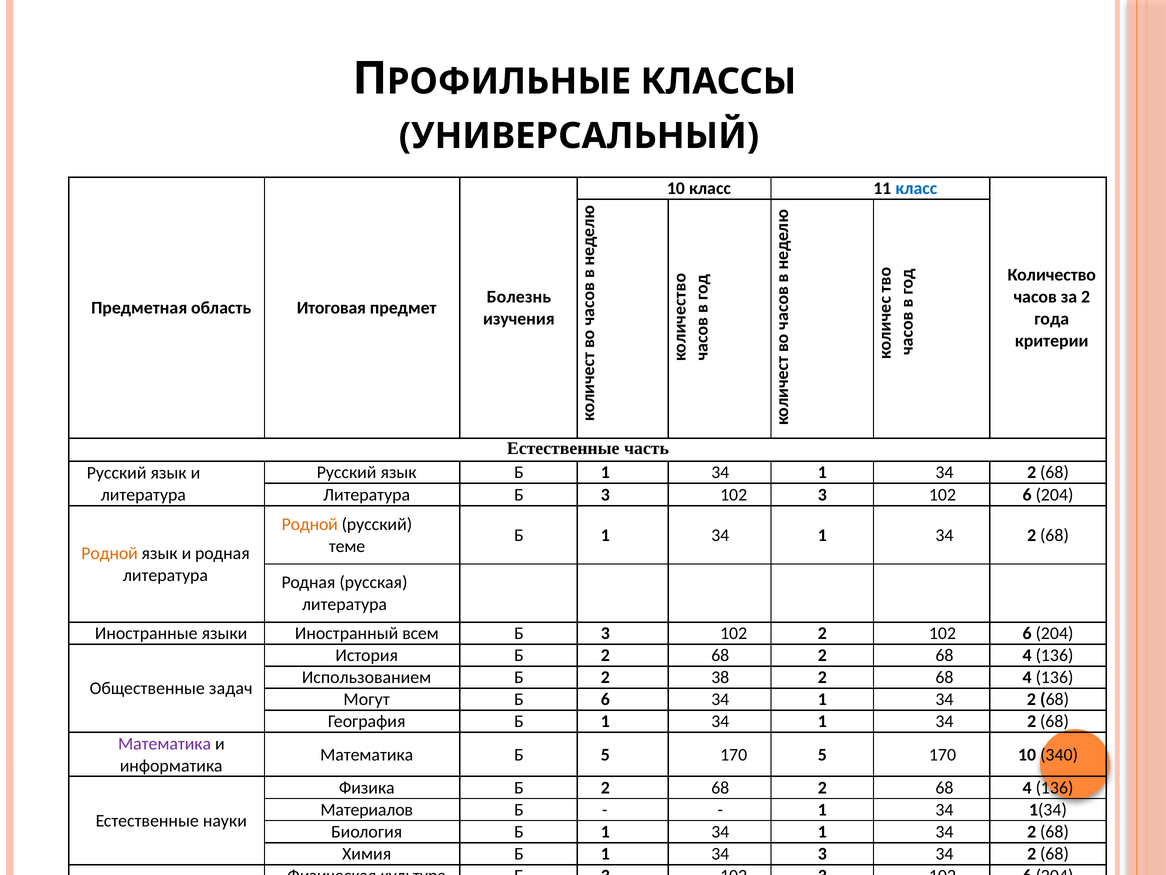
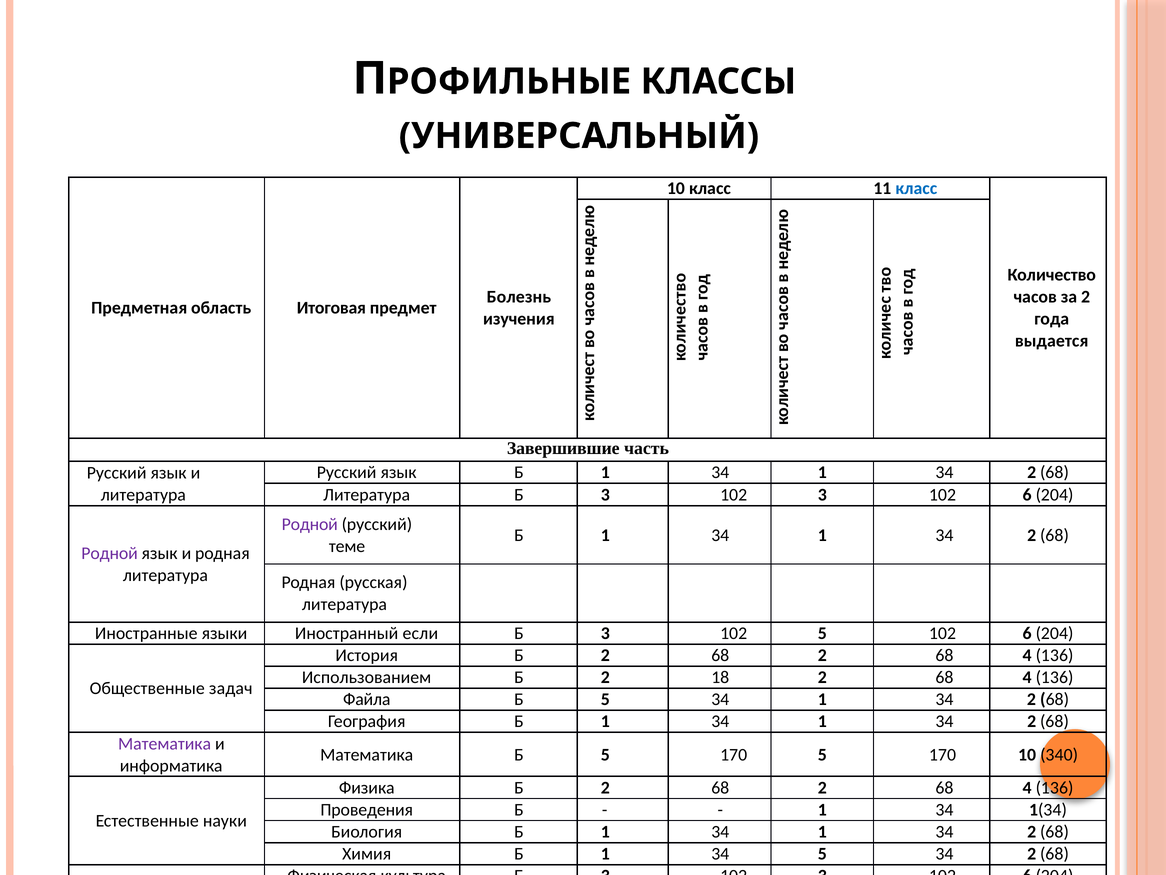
критерии: критерии -> выдается
Естественные at (563, 448): Естественные -> Завершившие
Родной at (310, 524) colour: orange -> purple
Родной at (110, 553) colour: orange -> purple
всем: всем -> если
102 2: 2 -> 5
38: 38 -> 18
Могут: Могут -> Файла
6 at (605, 699): 6 -> 5
Материалов: Материалов -> Проведения
34 3: 3 -> 5
